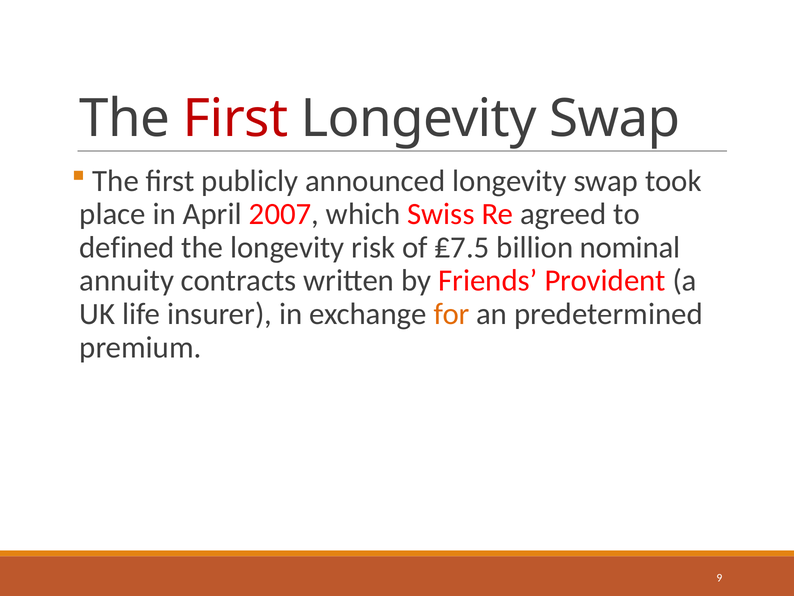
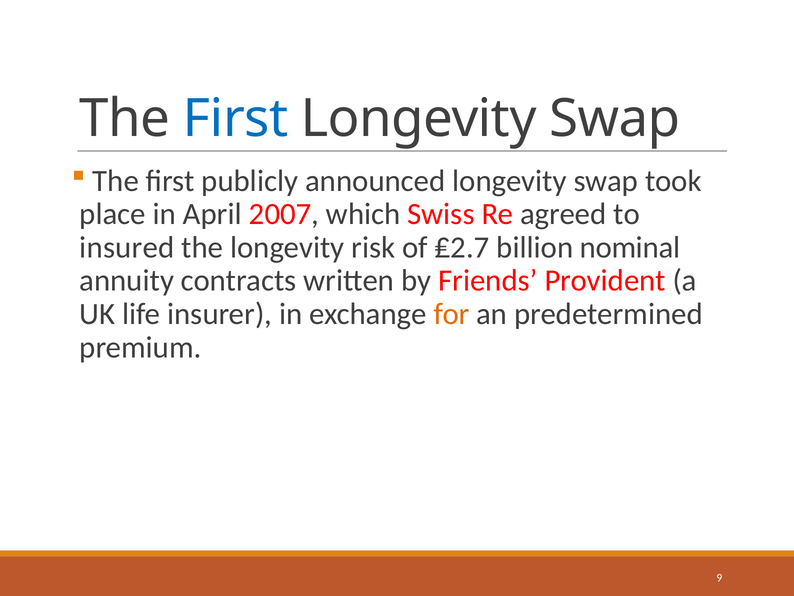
First at (236, 119) colour: red -> blue
defined: defined -> insured
₤7.5: ₤7.5 -> ₤2.7
